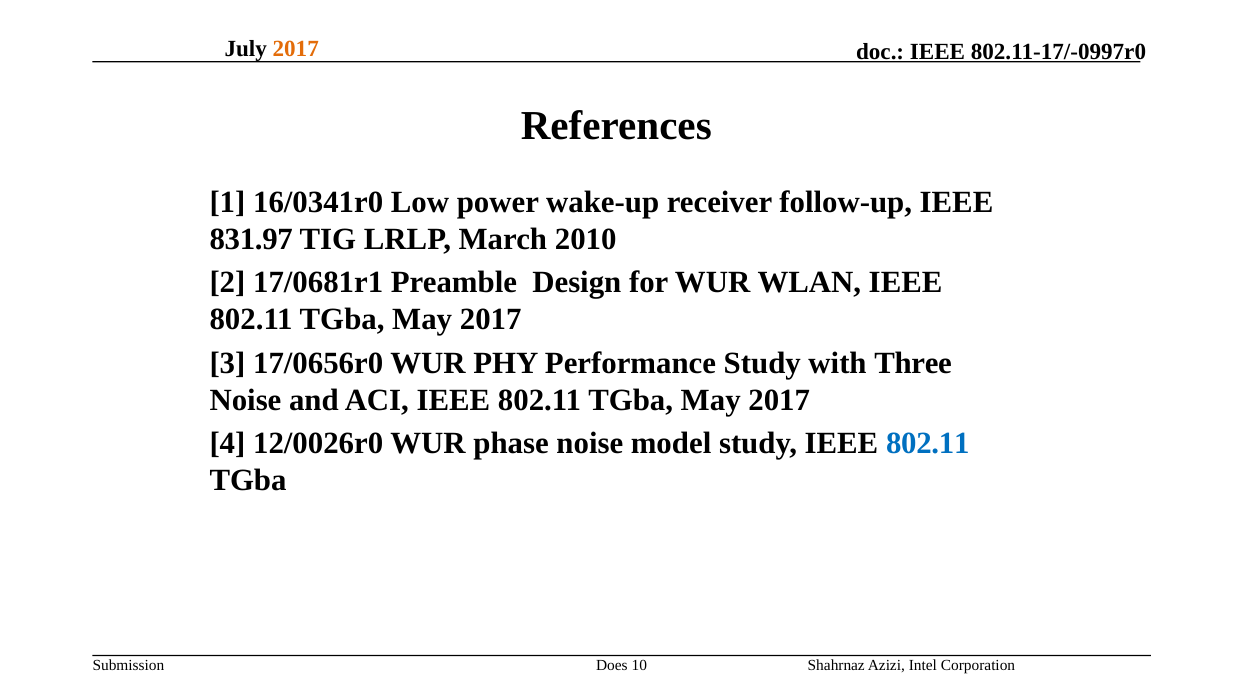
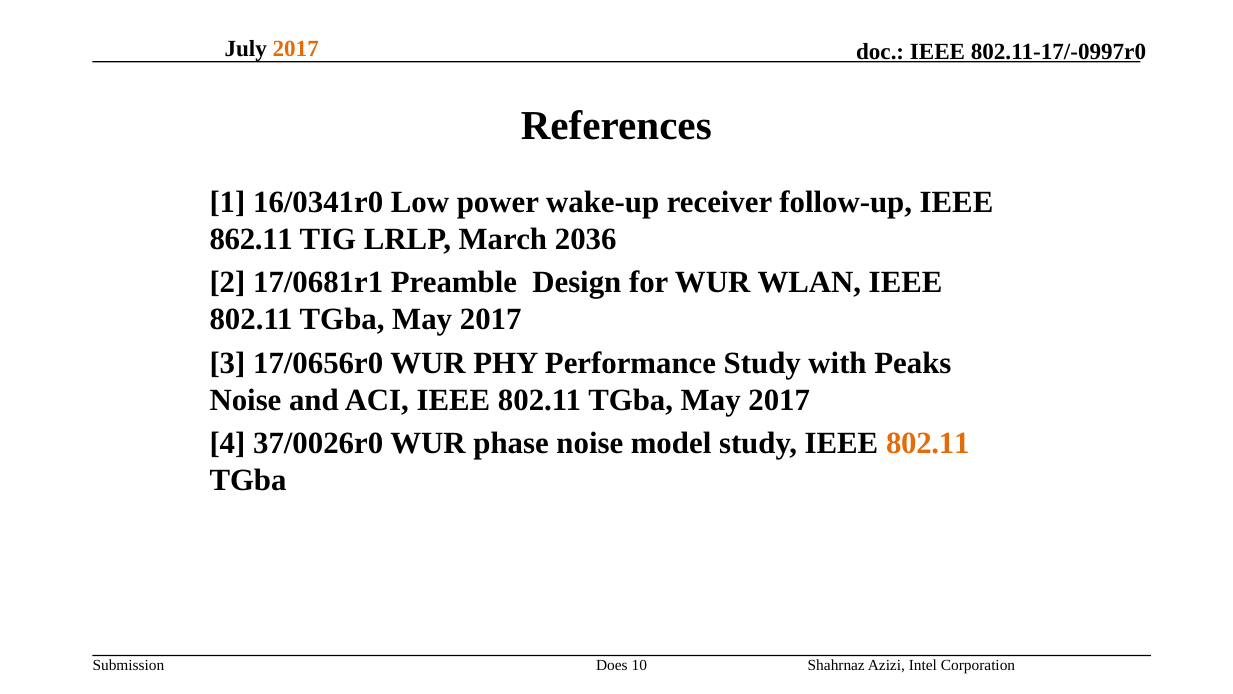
831.97: 831.97 -> 862.11
2010: 2010 -> 2036
Three: Three -> Peaks
12/0026r0: 12/0026r0 -> 37/0026r0
802.11 at (928, 443) colour: blue -> orange
